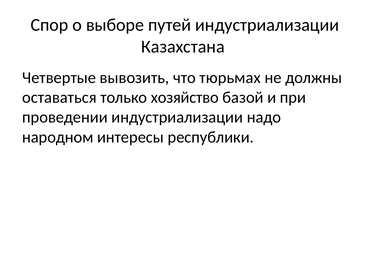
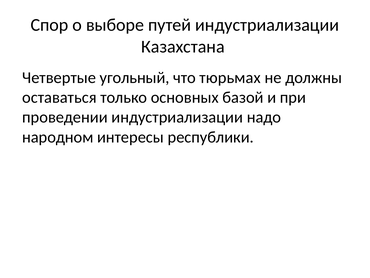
вывозить: вывозить -> угольный
хозяйство: хозяйство -> основных
